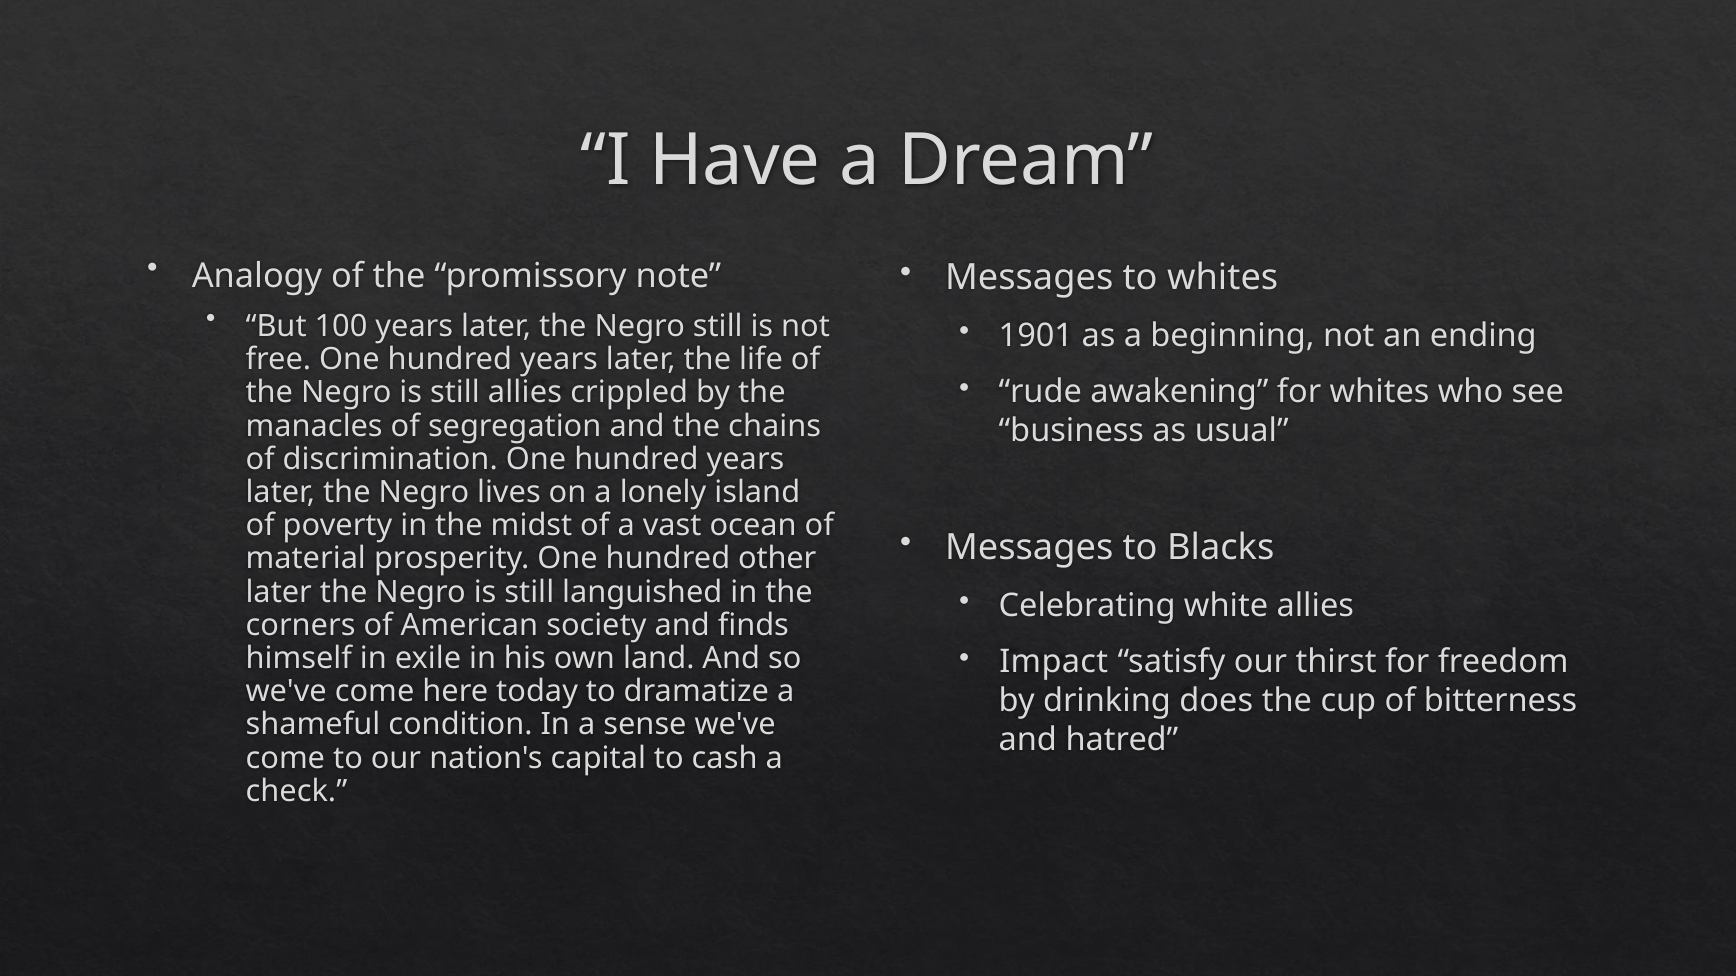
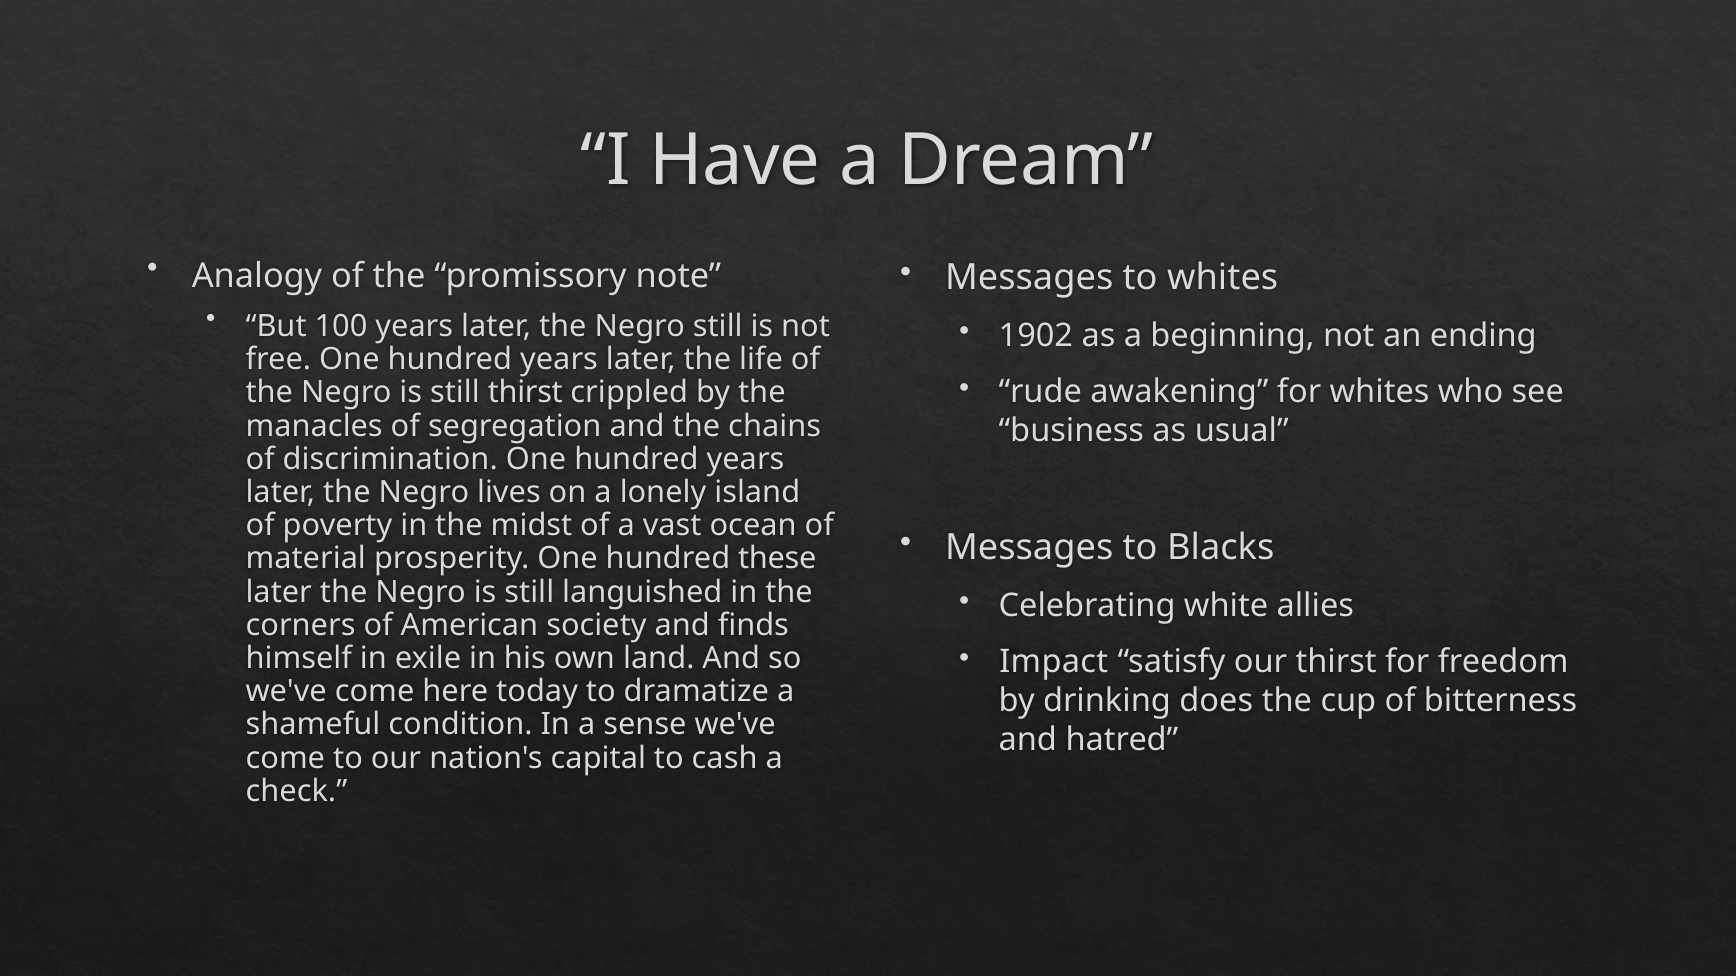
1901: 1901 -> 1902
still allies: allies -> thirst
other: other -> these
